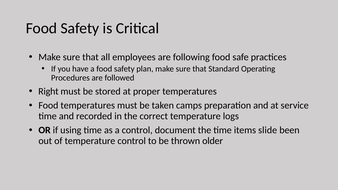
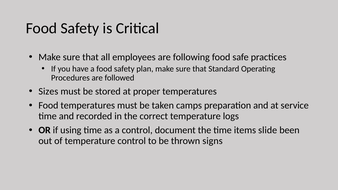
Right: Right -> Sizes
older: older -> signs
